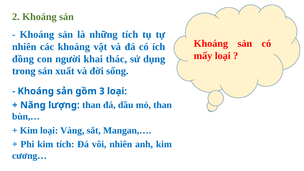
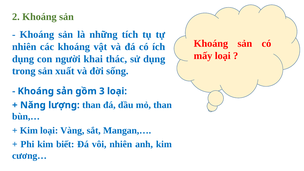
đồng at (23, 59): đồng -> dụng
kim tích: tích -> biết
